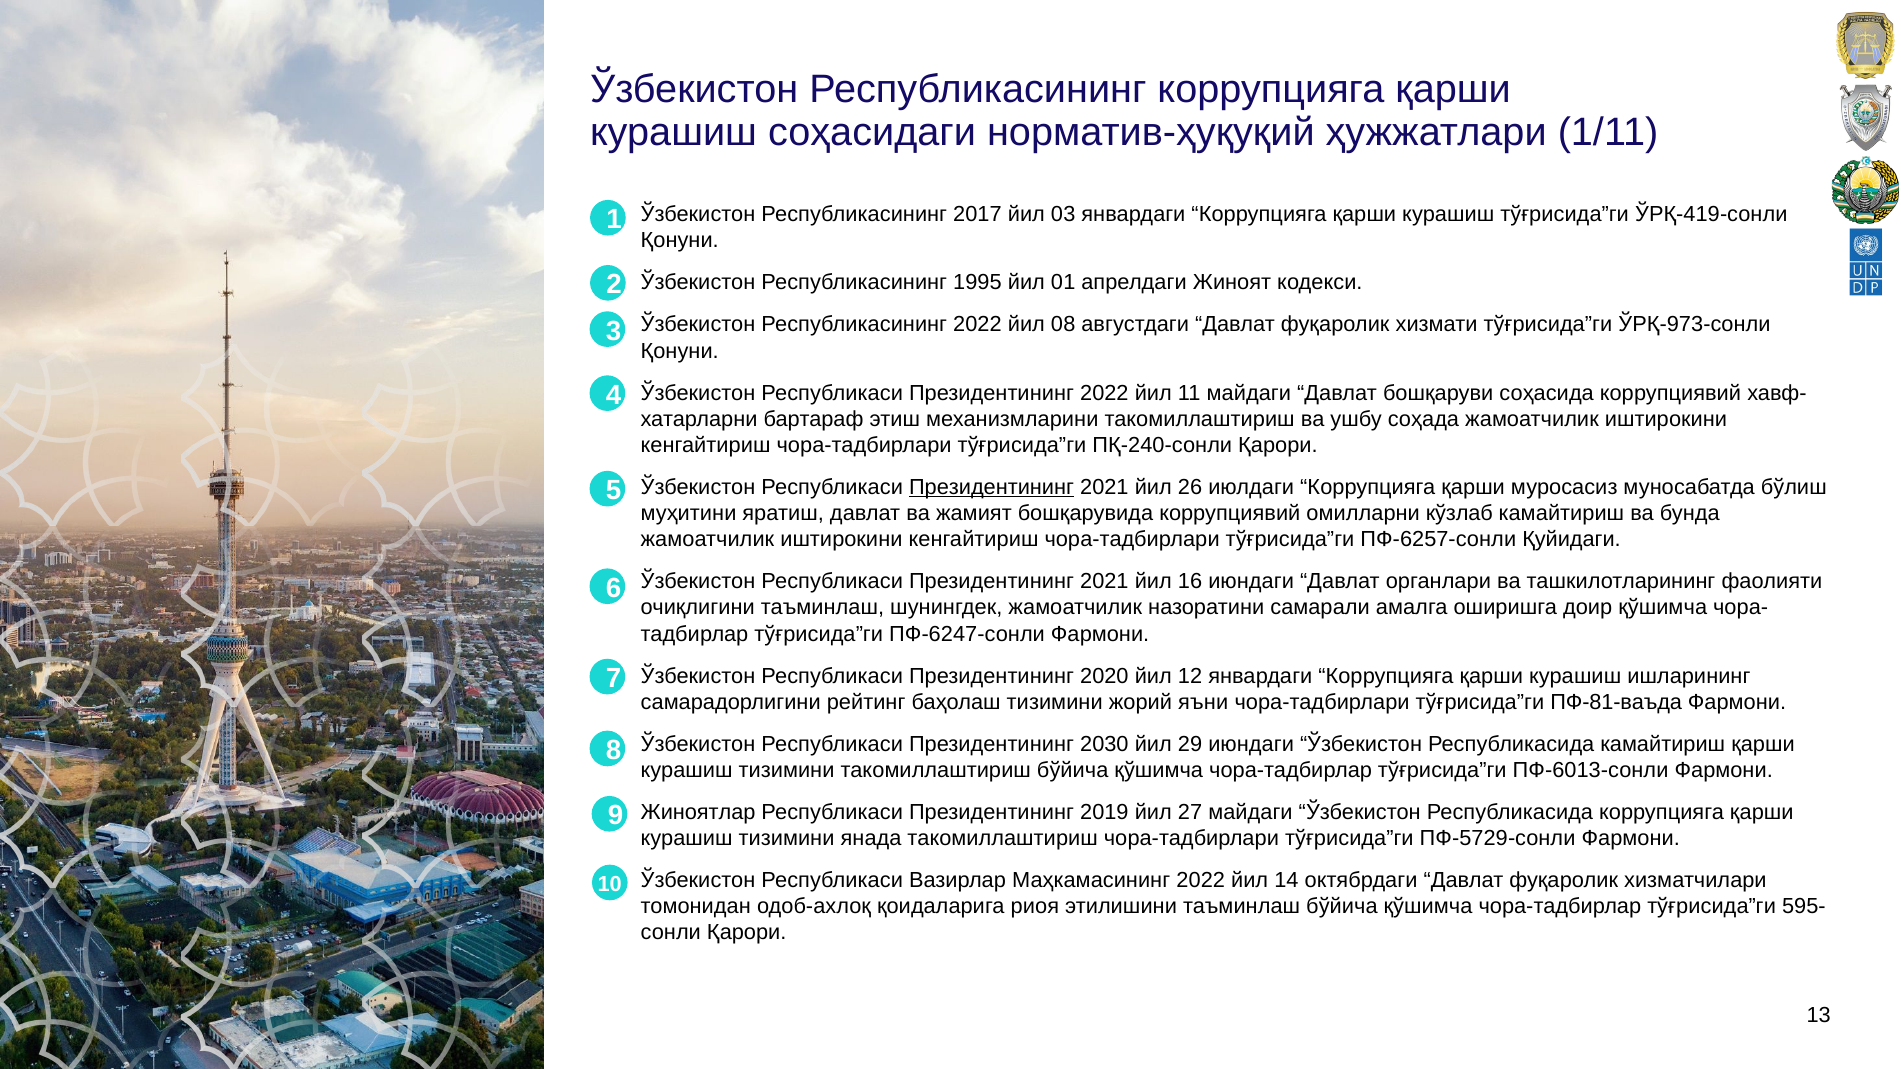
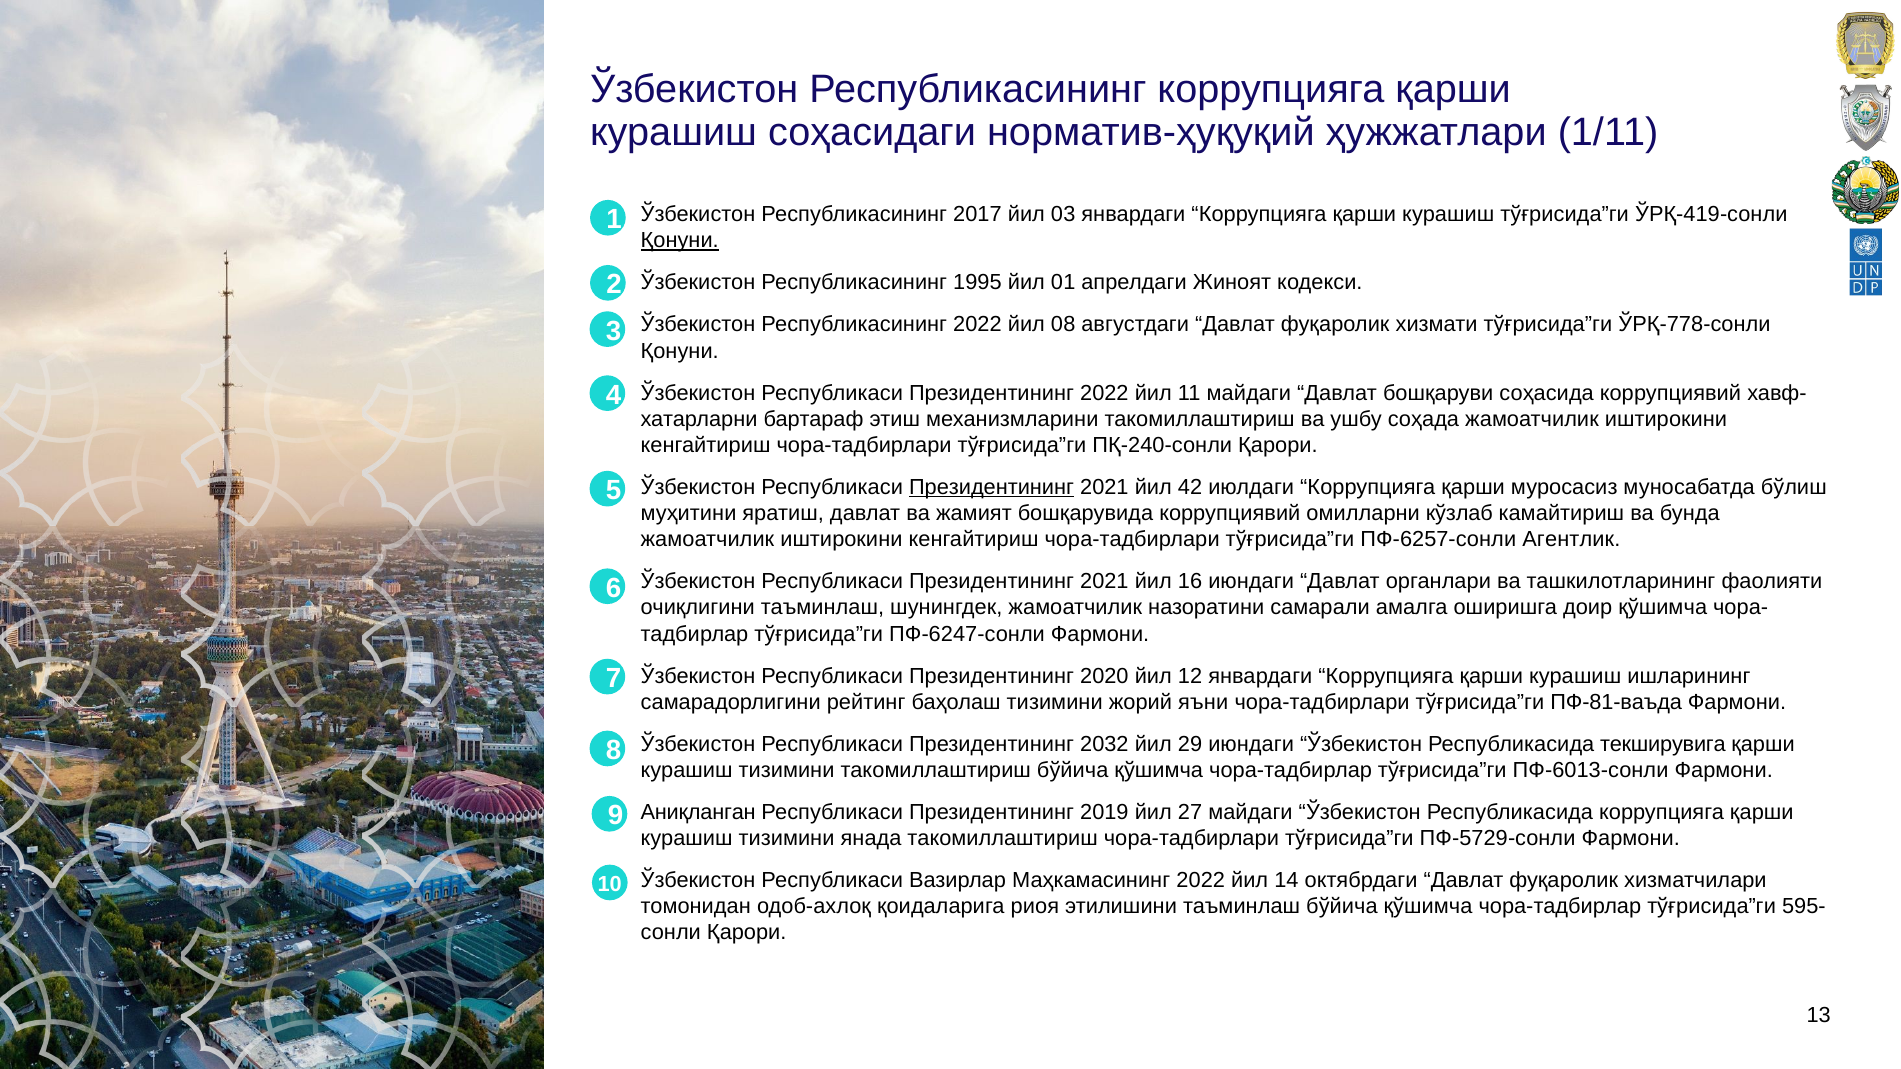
Қонуни at (680, 241) underline: none -> present
ЎРҚ-973-сонли: ЎРҚ-973-сонли -> ЎРҚ-778-сонли
26: 26 -> 42
Қуйидаги: Қуйидаги -> Агентлик
2030: 2030 -> 2032
Республикасида камайтириш: камайтириш -> текширувига
Жиноятлар: Жиноятлар -> Аниқланган
